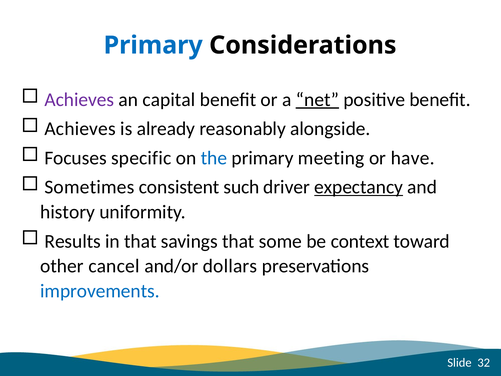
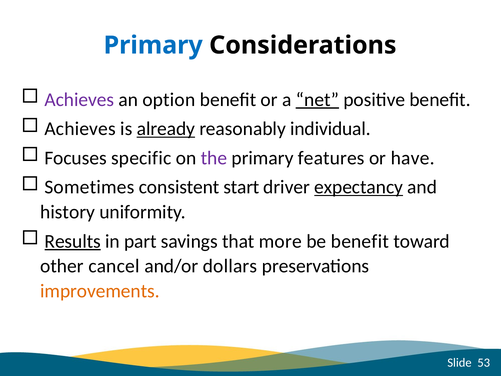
capital: capital -> option
already underline: none -> present
alongside: alongside -> individual
the colour: blue -> purple
meeting: meeting -> features
such: such -> start
Results underline: none -> present
in that: that -> part
some: some -> more
be context: context -> benefit
improvements colour: blue -> orange
32: 32 -> 53
